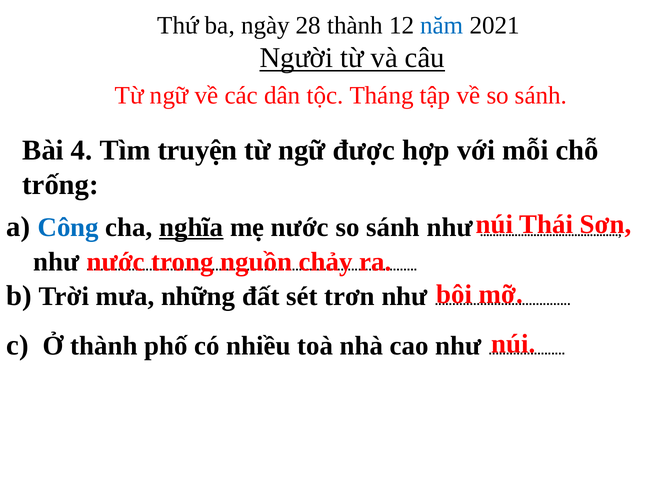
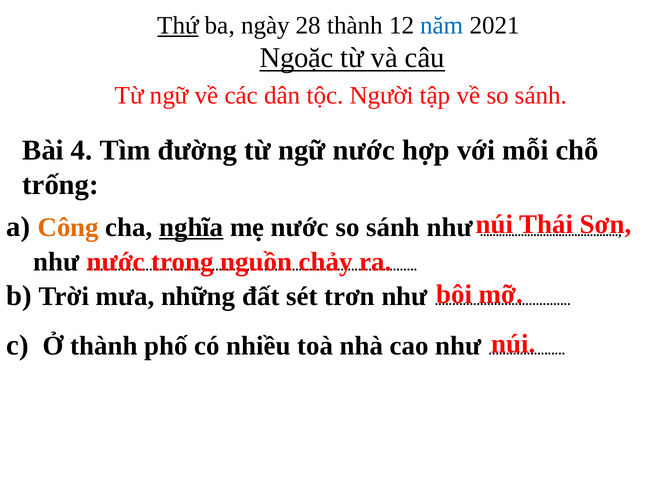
Thứ underline: none -> present
Người: Người -> Ngoặc
Tháng: Tháng -> Người
truyện: truyện -> đường
ngữ được: được -> nước
Công colour: blue -> orange
